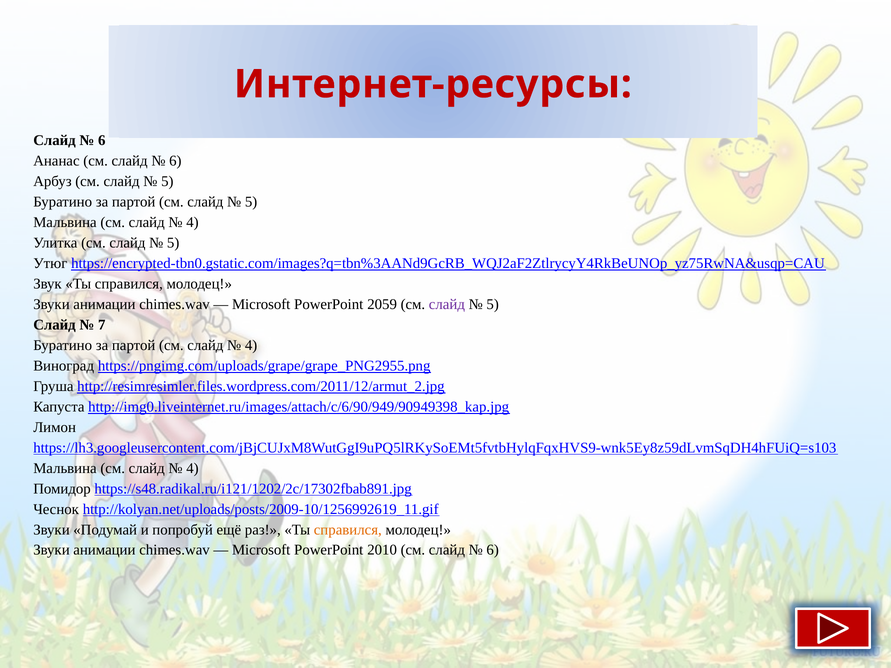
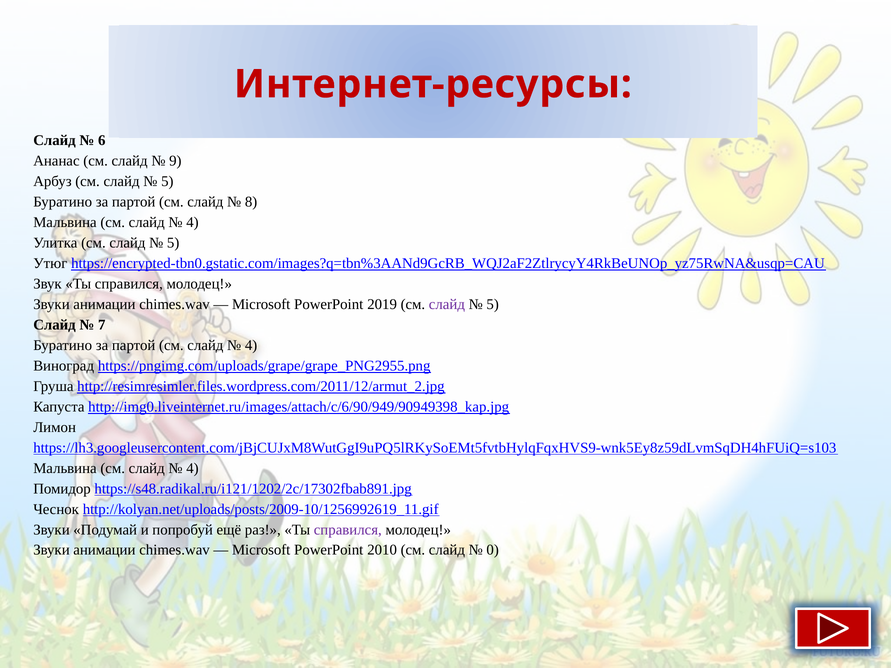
6 at (175, 161): 6 -> 9
5 at (251, 202): 5 -> 8
2059: 2059 -> 2019
справился at (348, 530) colour: orange -> purple
6 at (493, 550): 6 -> 0
